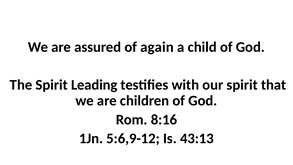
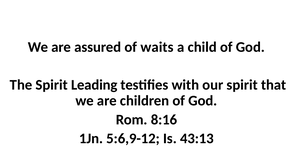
again: again -> waits
